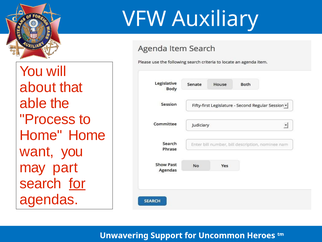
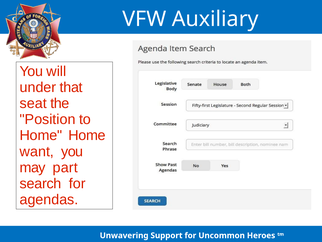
about: about -> under
able: able -> seat
Process: Process -> Position
for at (77, 183) underline: present -> none
